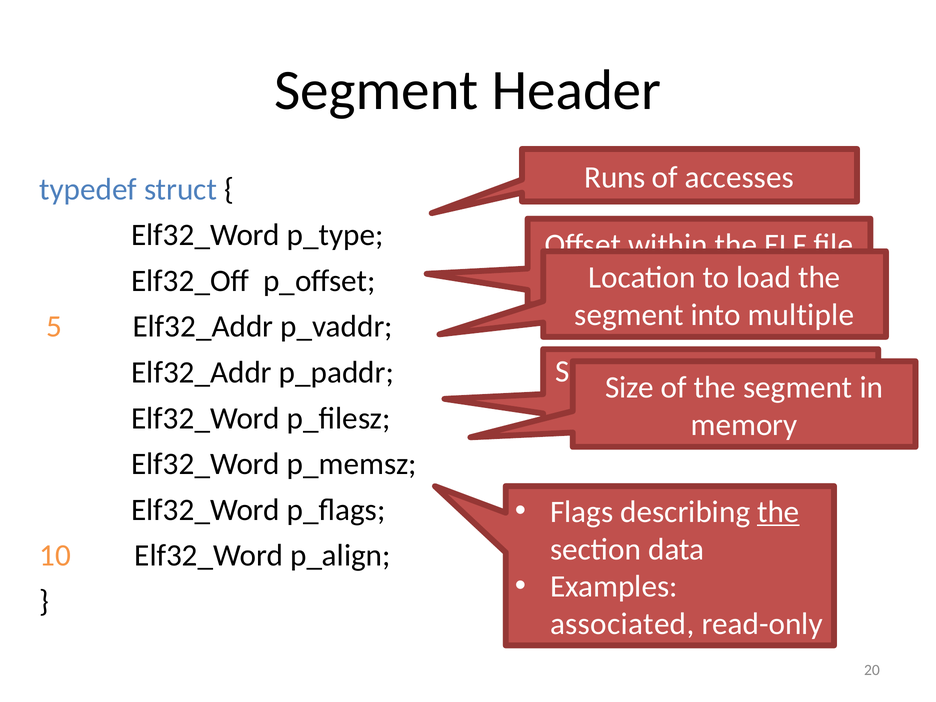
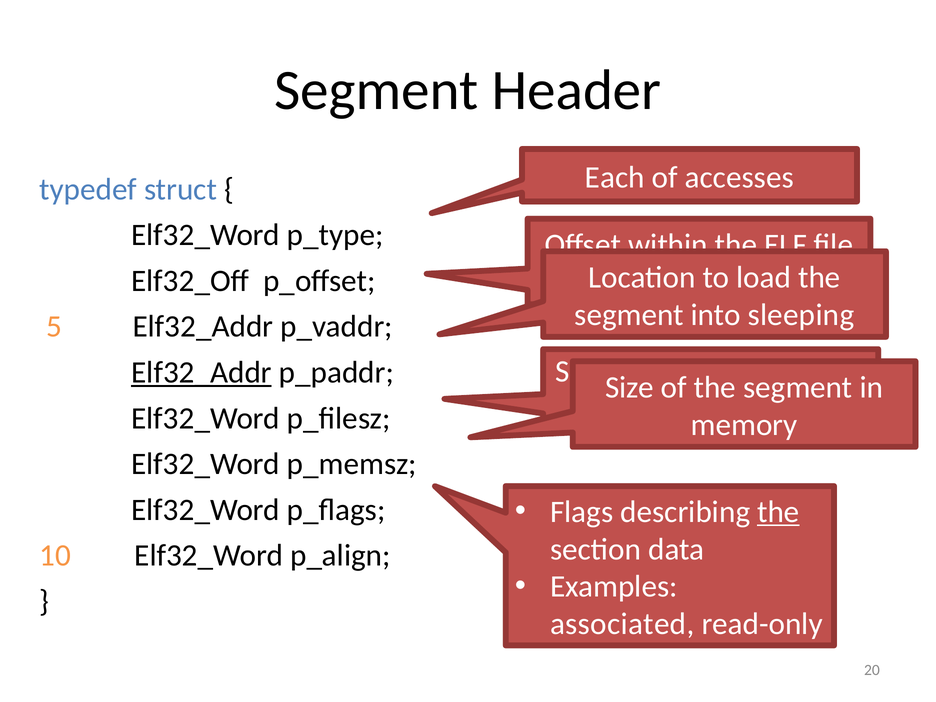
Runs: Runs -> Each
multiple: multiple -> sleeping
Elf32_Addr at (201, 372) underline: none -> present
